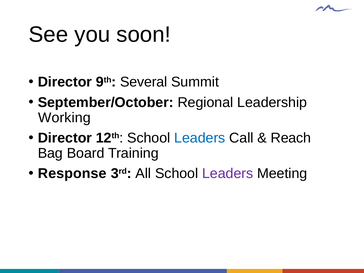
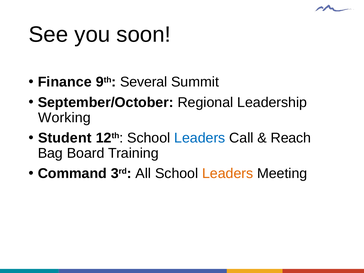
Director at (65, 82): Director -> Finance
Director at (65, 138): Director -> Student
Response: Response -> Command
Leaders at (228, 174) colour: purple -> orange
